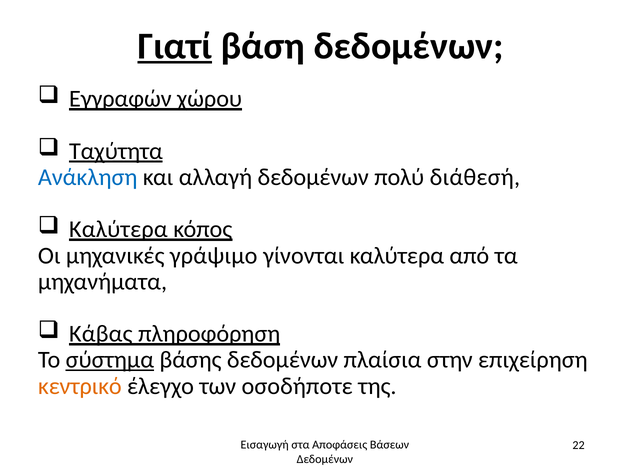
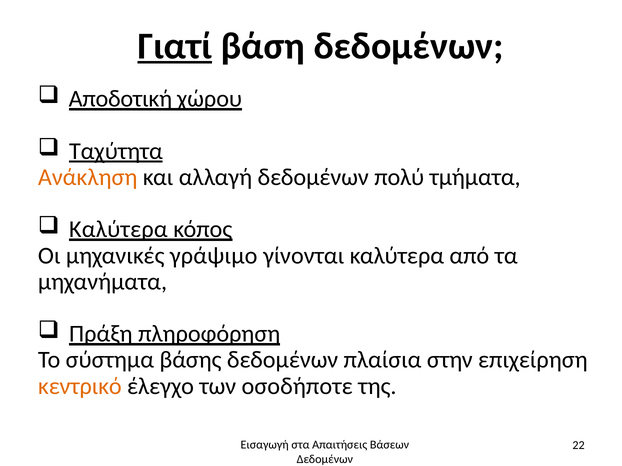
Εγγραφών: Εγγραφών -> Αποδοτική
Ανάκληση colour: blue -> orange
διάθεσή: διάθεσή -> τμήματα
Κάβας: Κάβας -> Πράξη
σύστημα underline: present -> none
Αποφάσεις: Αποφάσεις -> Απαιτήσεις
